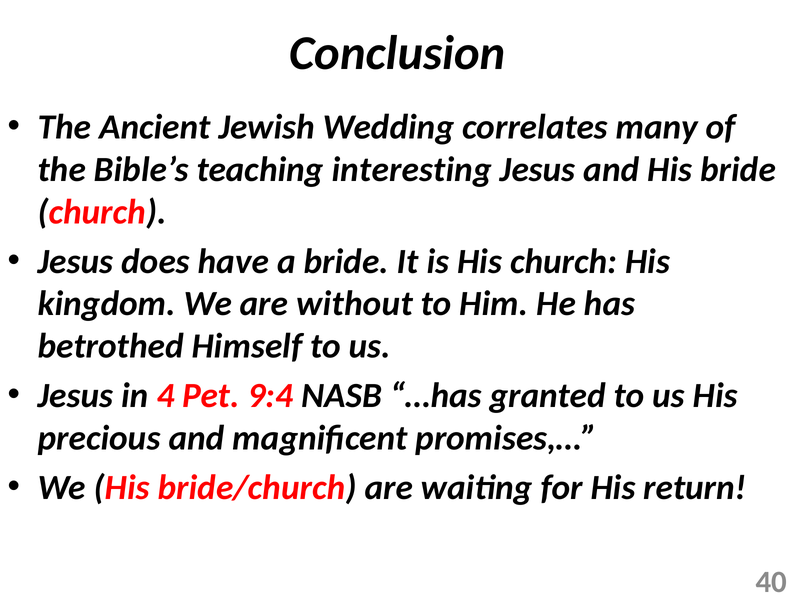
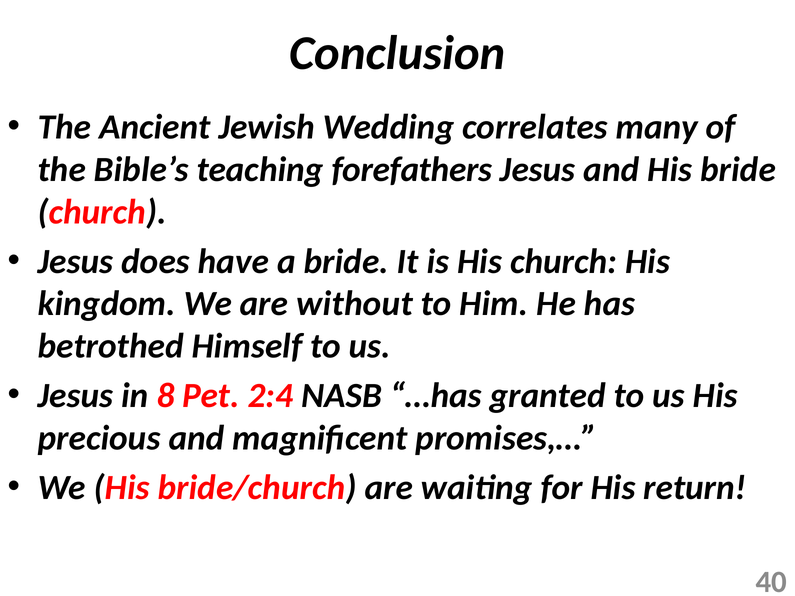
interesting: interesting -> forefathers
4: 4 -> 8
9:4: 9:4 -> 2:4
